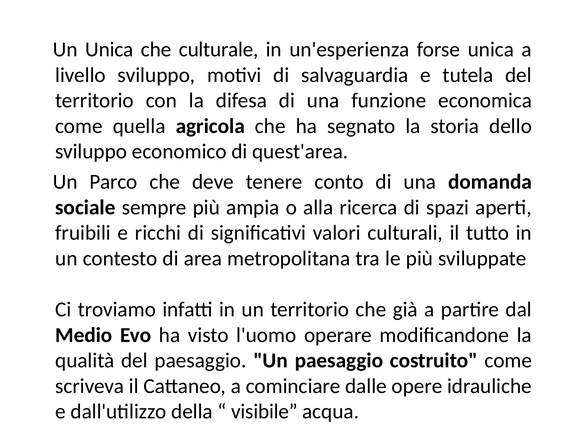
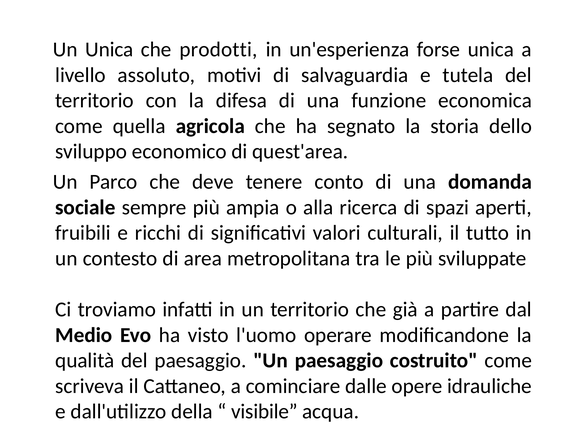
culturale: culturale -> prodotti
livello sviluppo: sviluppo -> assoluto
